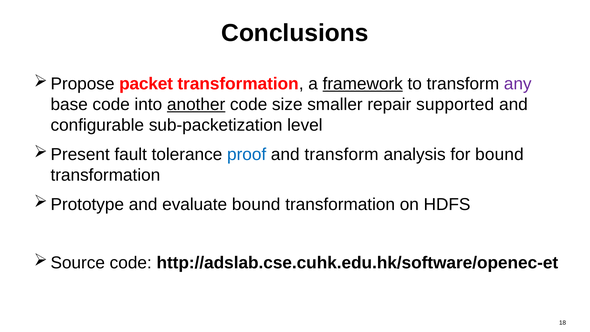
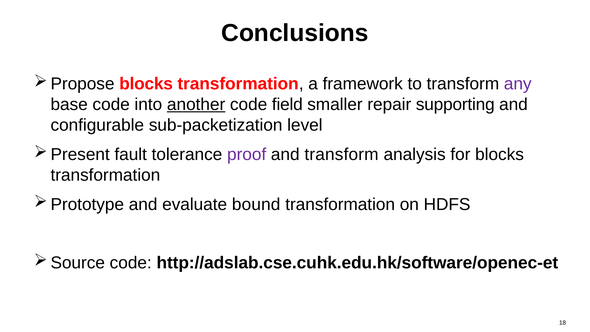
packet at (146, 84): packet -> blocks
framework underline: present -> none
size: size -> field
supported: supported -> supporting
proof colour: blue -> purple
for bound: bound -> blocks
